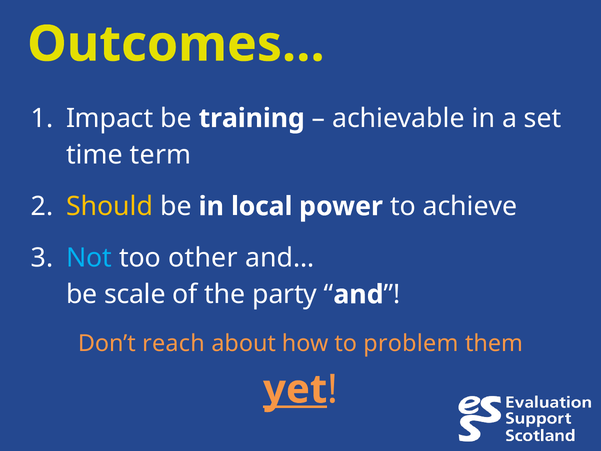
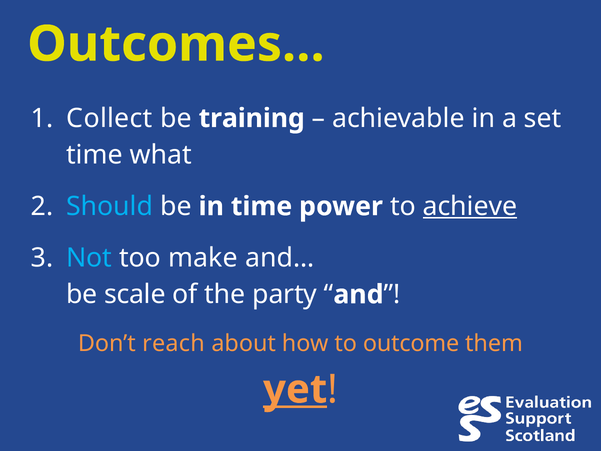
Impact: Impact -> Collect
term: term -> what
Should colour: yellow -> light blue
in local: local -> time
achieve underline: none -> present
other: other -> make
problem: problem -> outcome
